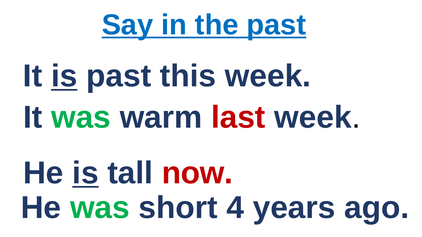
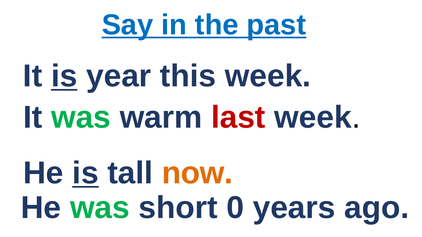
past at (119, 76): past -> year
now colour: red -> orange
4: 4 -> 0
